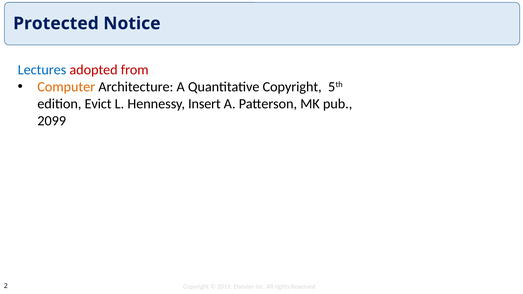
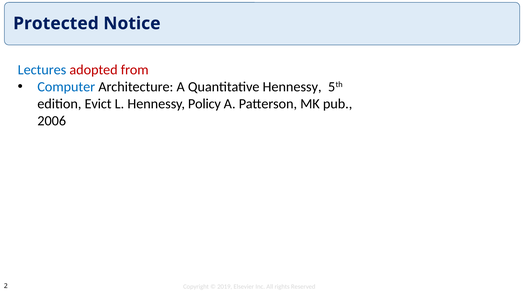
Computer colour: orange -> blue
Quantitative Copyright: Copyright -> Hennessy
Insert: Insert -> Policy
2099: 2099 -> 2006
